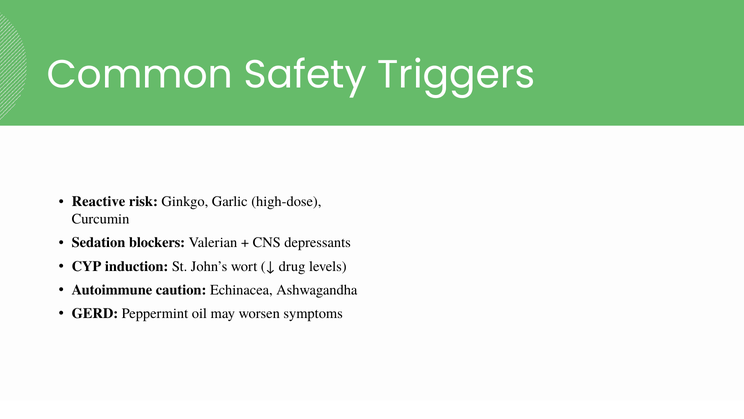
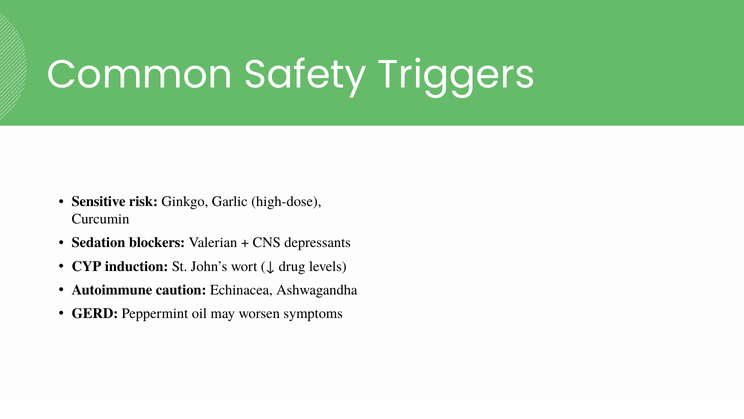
Reactive: Reactive -> Sensitive
